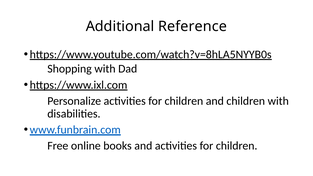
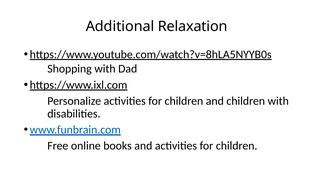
Reference: Reference -> Relaxation
